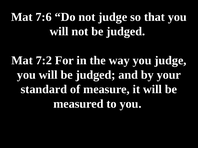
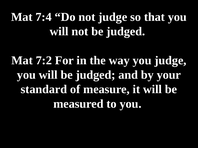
7:6: 7:6 -> 7:4
